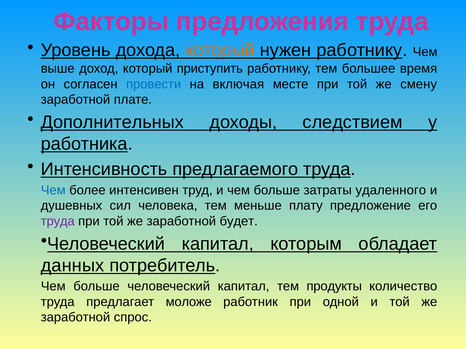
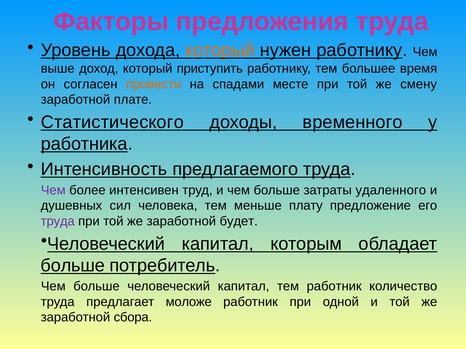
провести colour: blue -> orange
включая: включая -> спадами
Дополнительных: Дополнительных -> Статистического
следствием: следствием -> временного
Чем at (53, 190) colour: blue -> purple
данных at (73, 266): данных -> больше
тем продукты: продукты -> работник
спрос: спрос -> сбора
